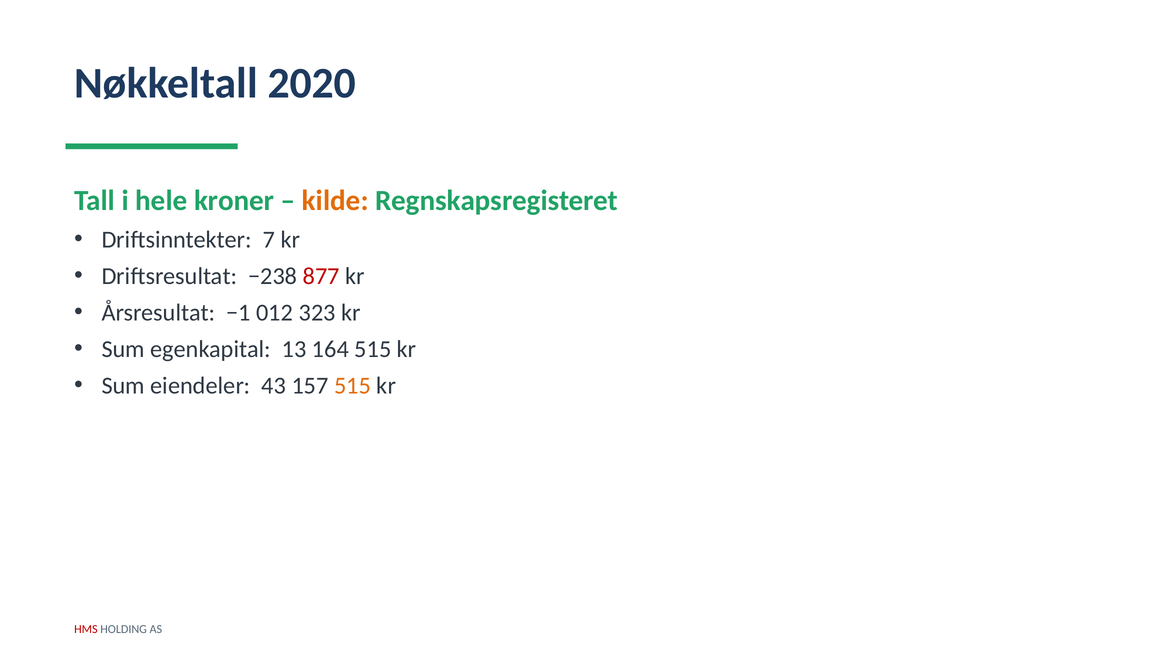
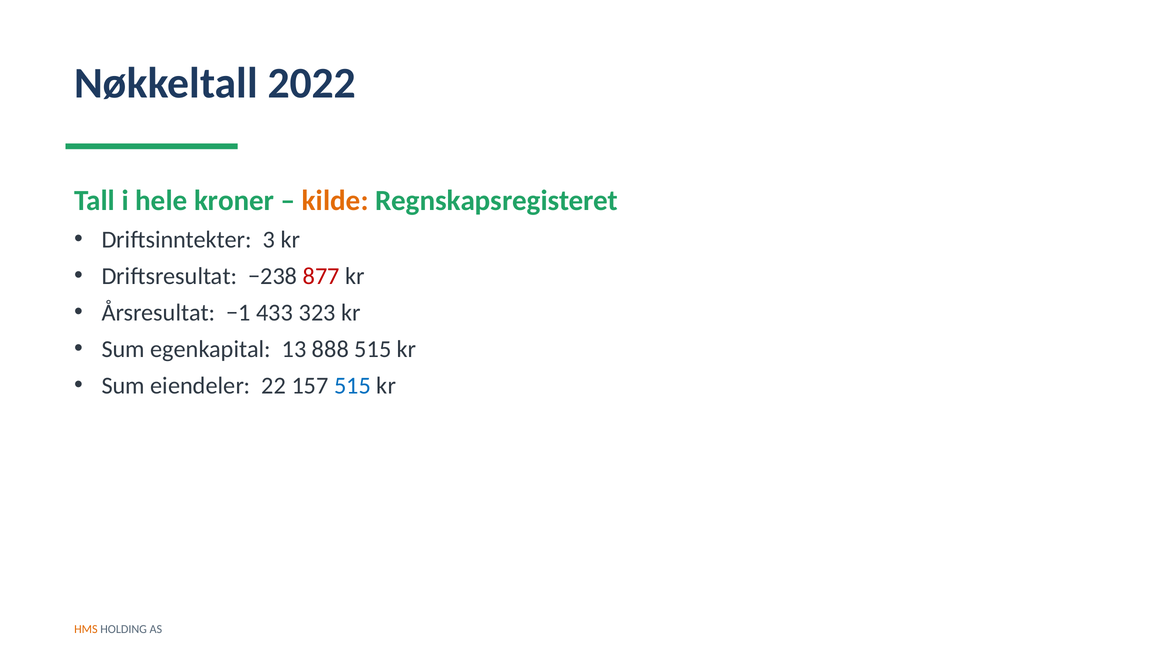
2020: 2020 -> 2022
7: 7 -> 3
012: 012 -> 433
164: 164 -> 888
43: 43 -> 22
515 at (353, 386) colour: orange -> blue
HMS colour: red -> orange
